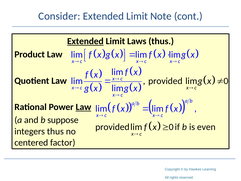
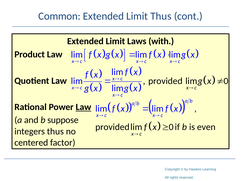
Consider: Consider -> Common
Limit Note: Note -> Thus
Extended at (85, 41) underline: present -> none
Laws thus: thus -> with
